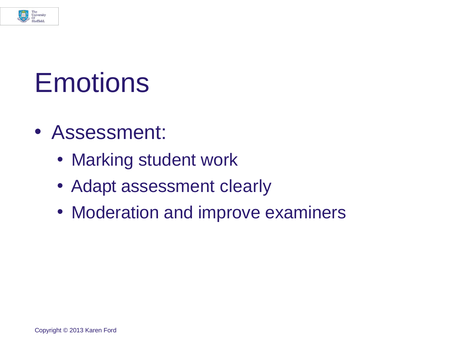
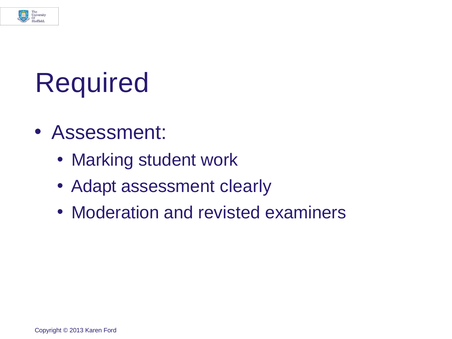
Emotions: Emotions -> Required
improve: improve -> revisted
